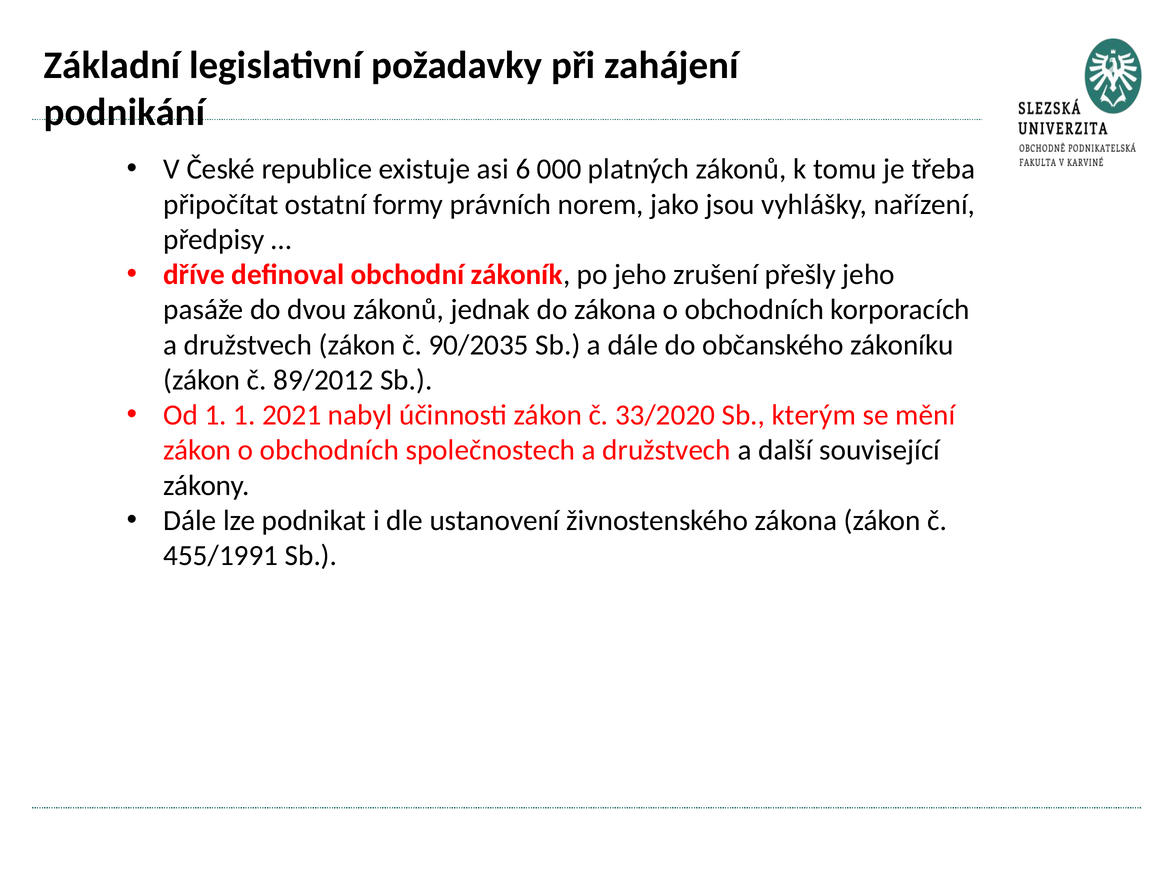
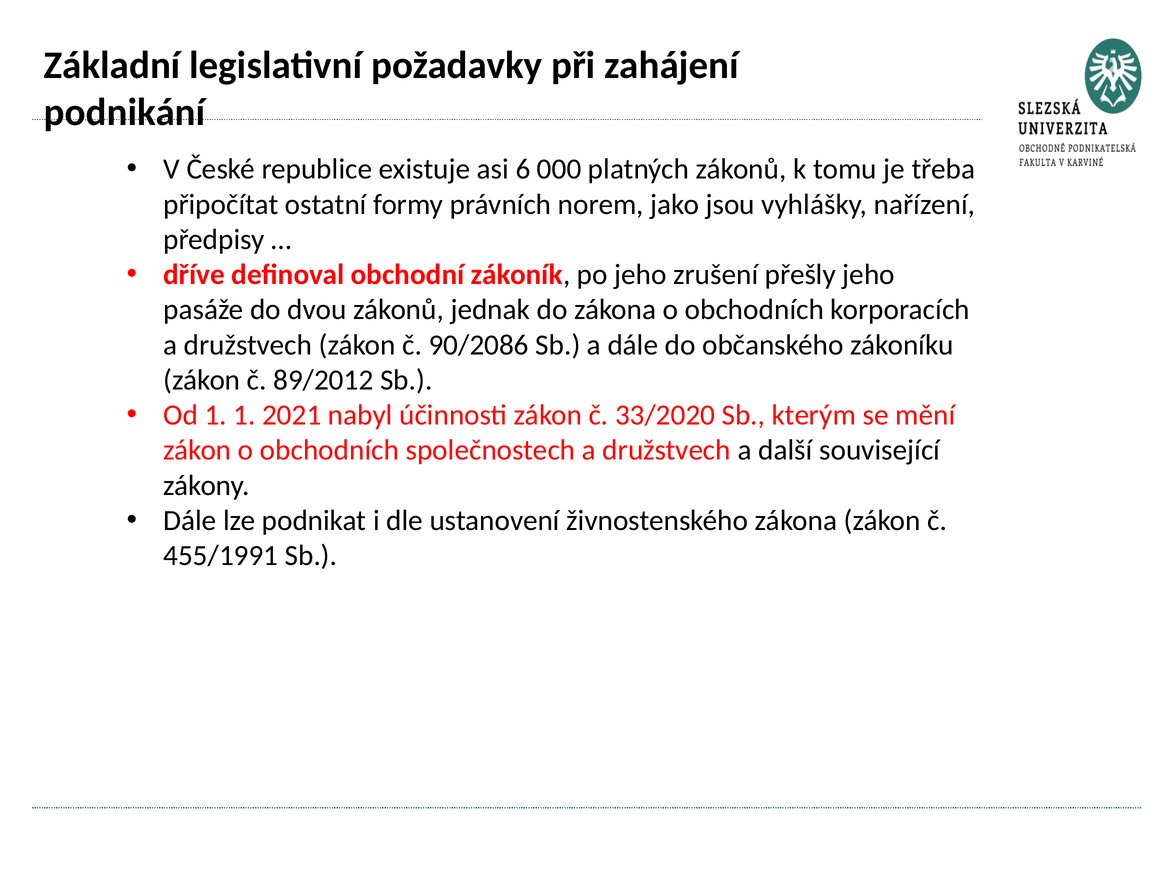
90/2035: 90/2035 -> 90/2086
